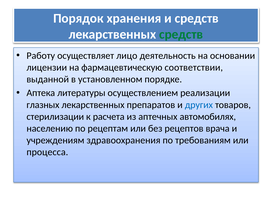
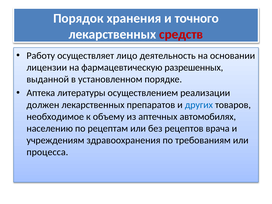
и средств: средств -> точного
средств at (181, 34) colour: green -> red
соответствии: соответствии -> разрешенных
глазных: глазных -> должен
стерилизации: стерилизации -> необходимое
расчета: расчета -> объему
